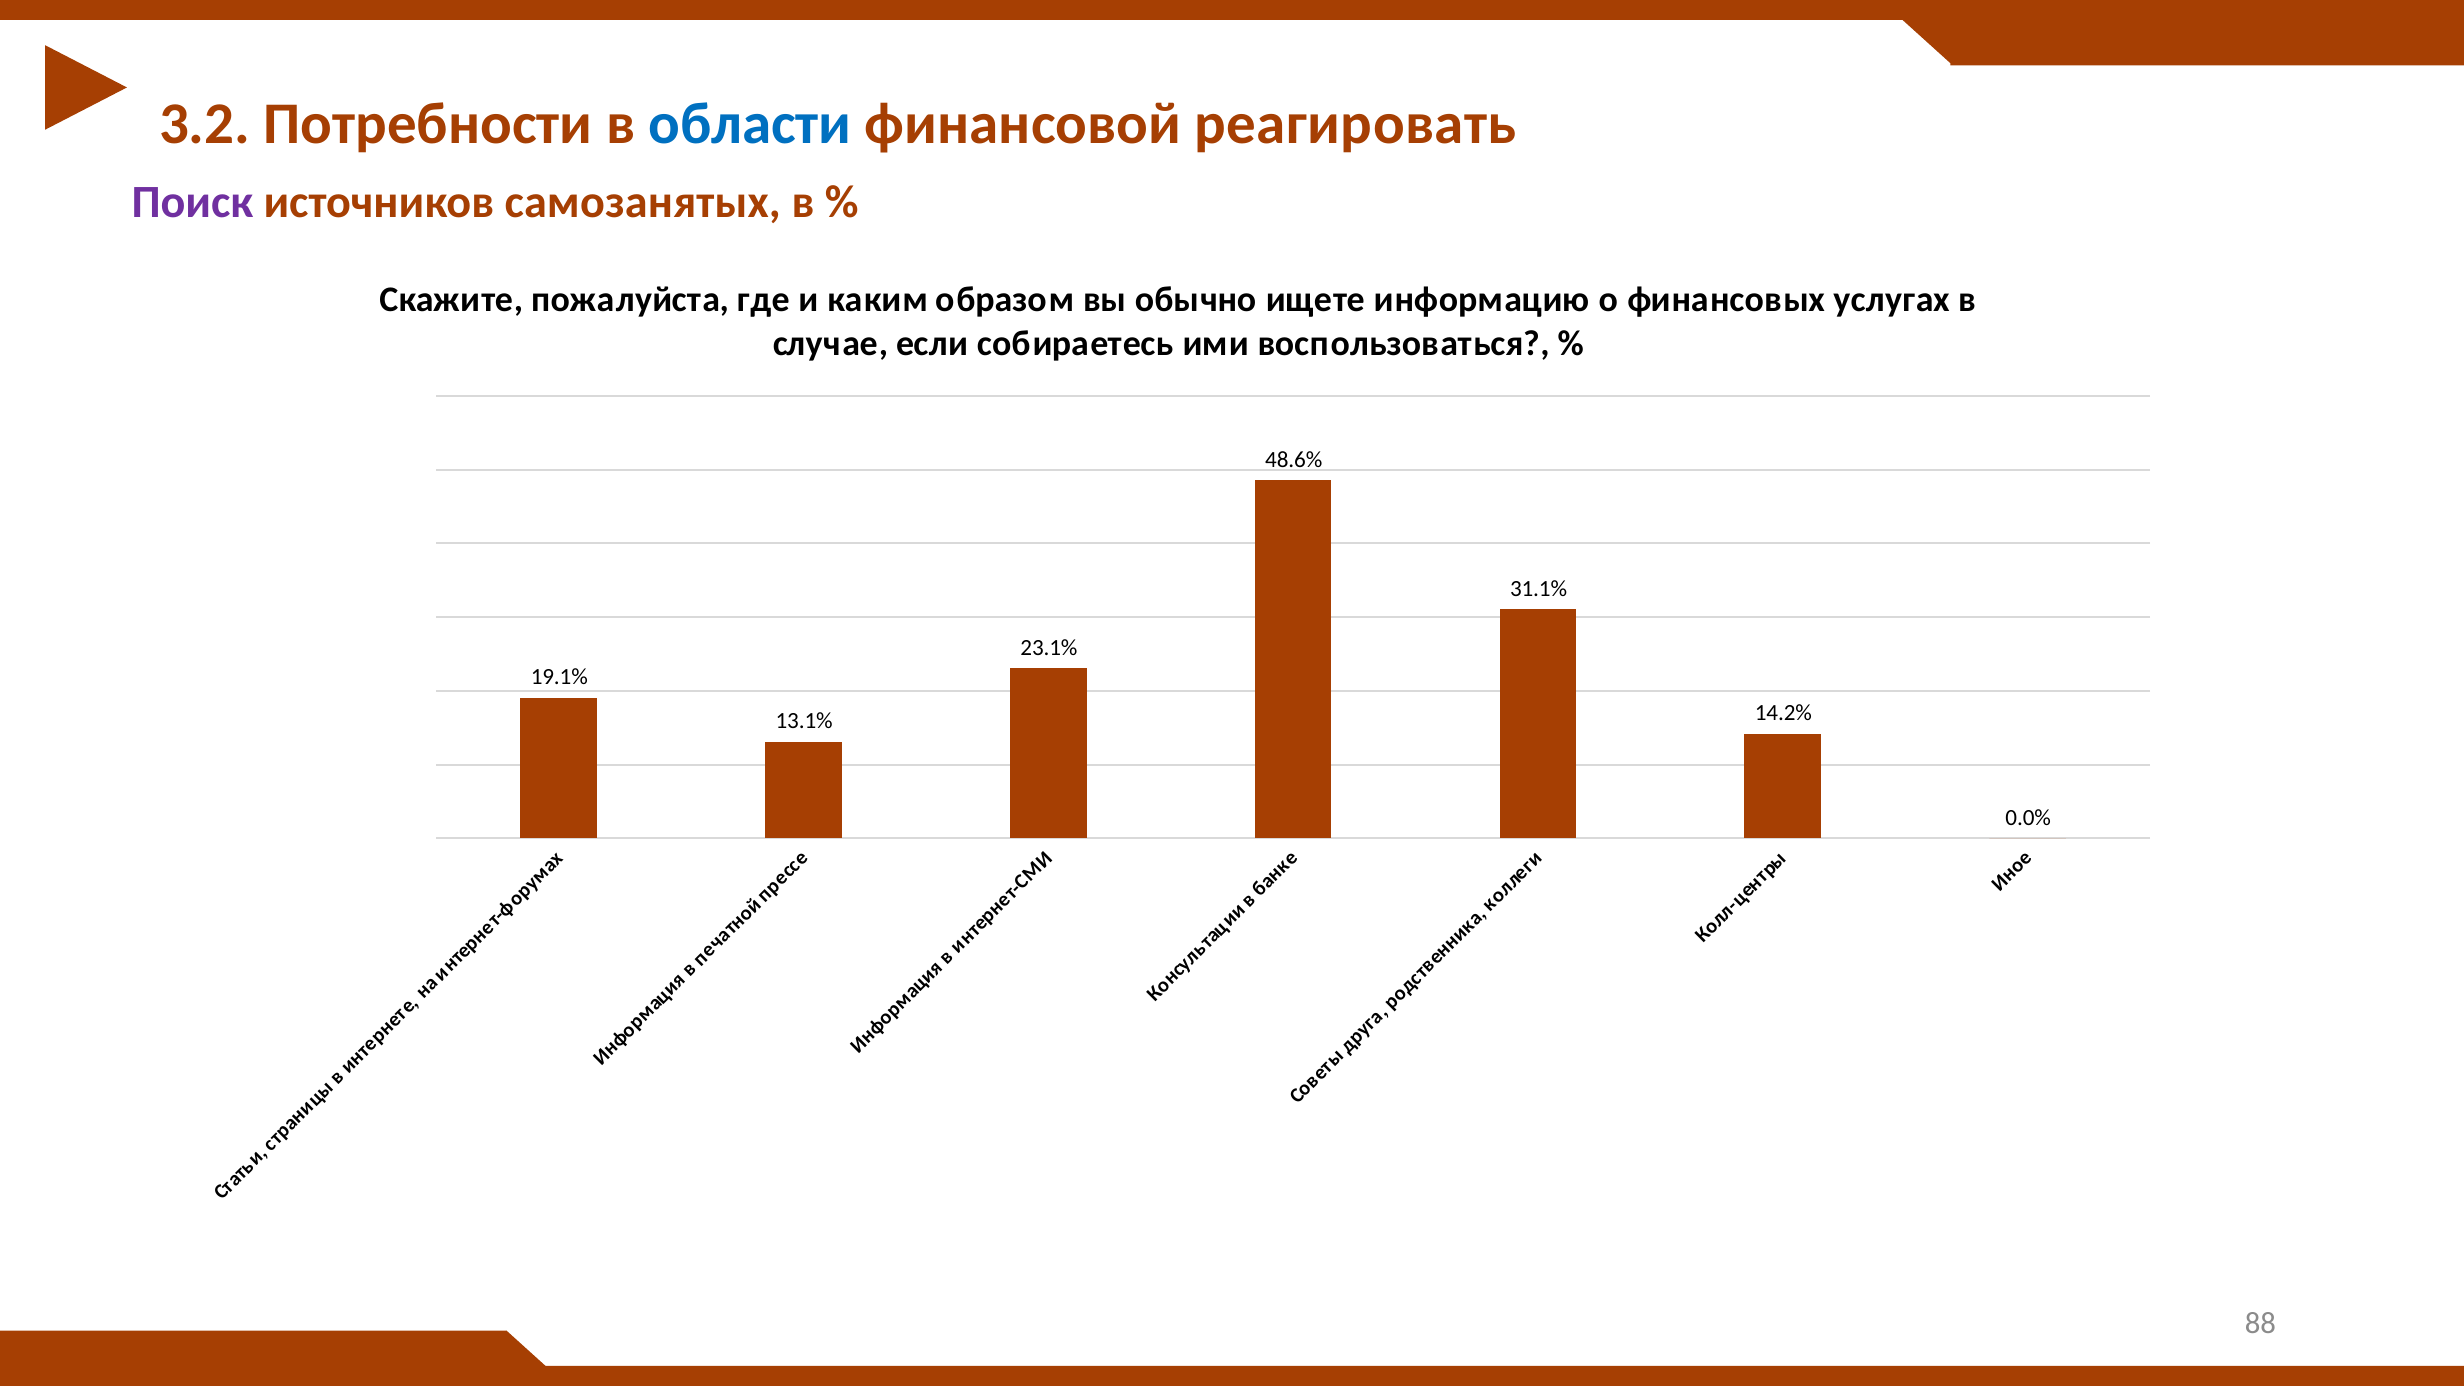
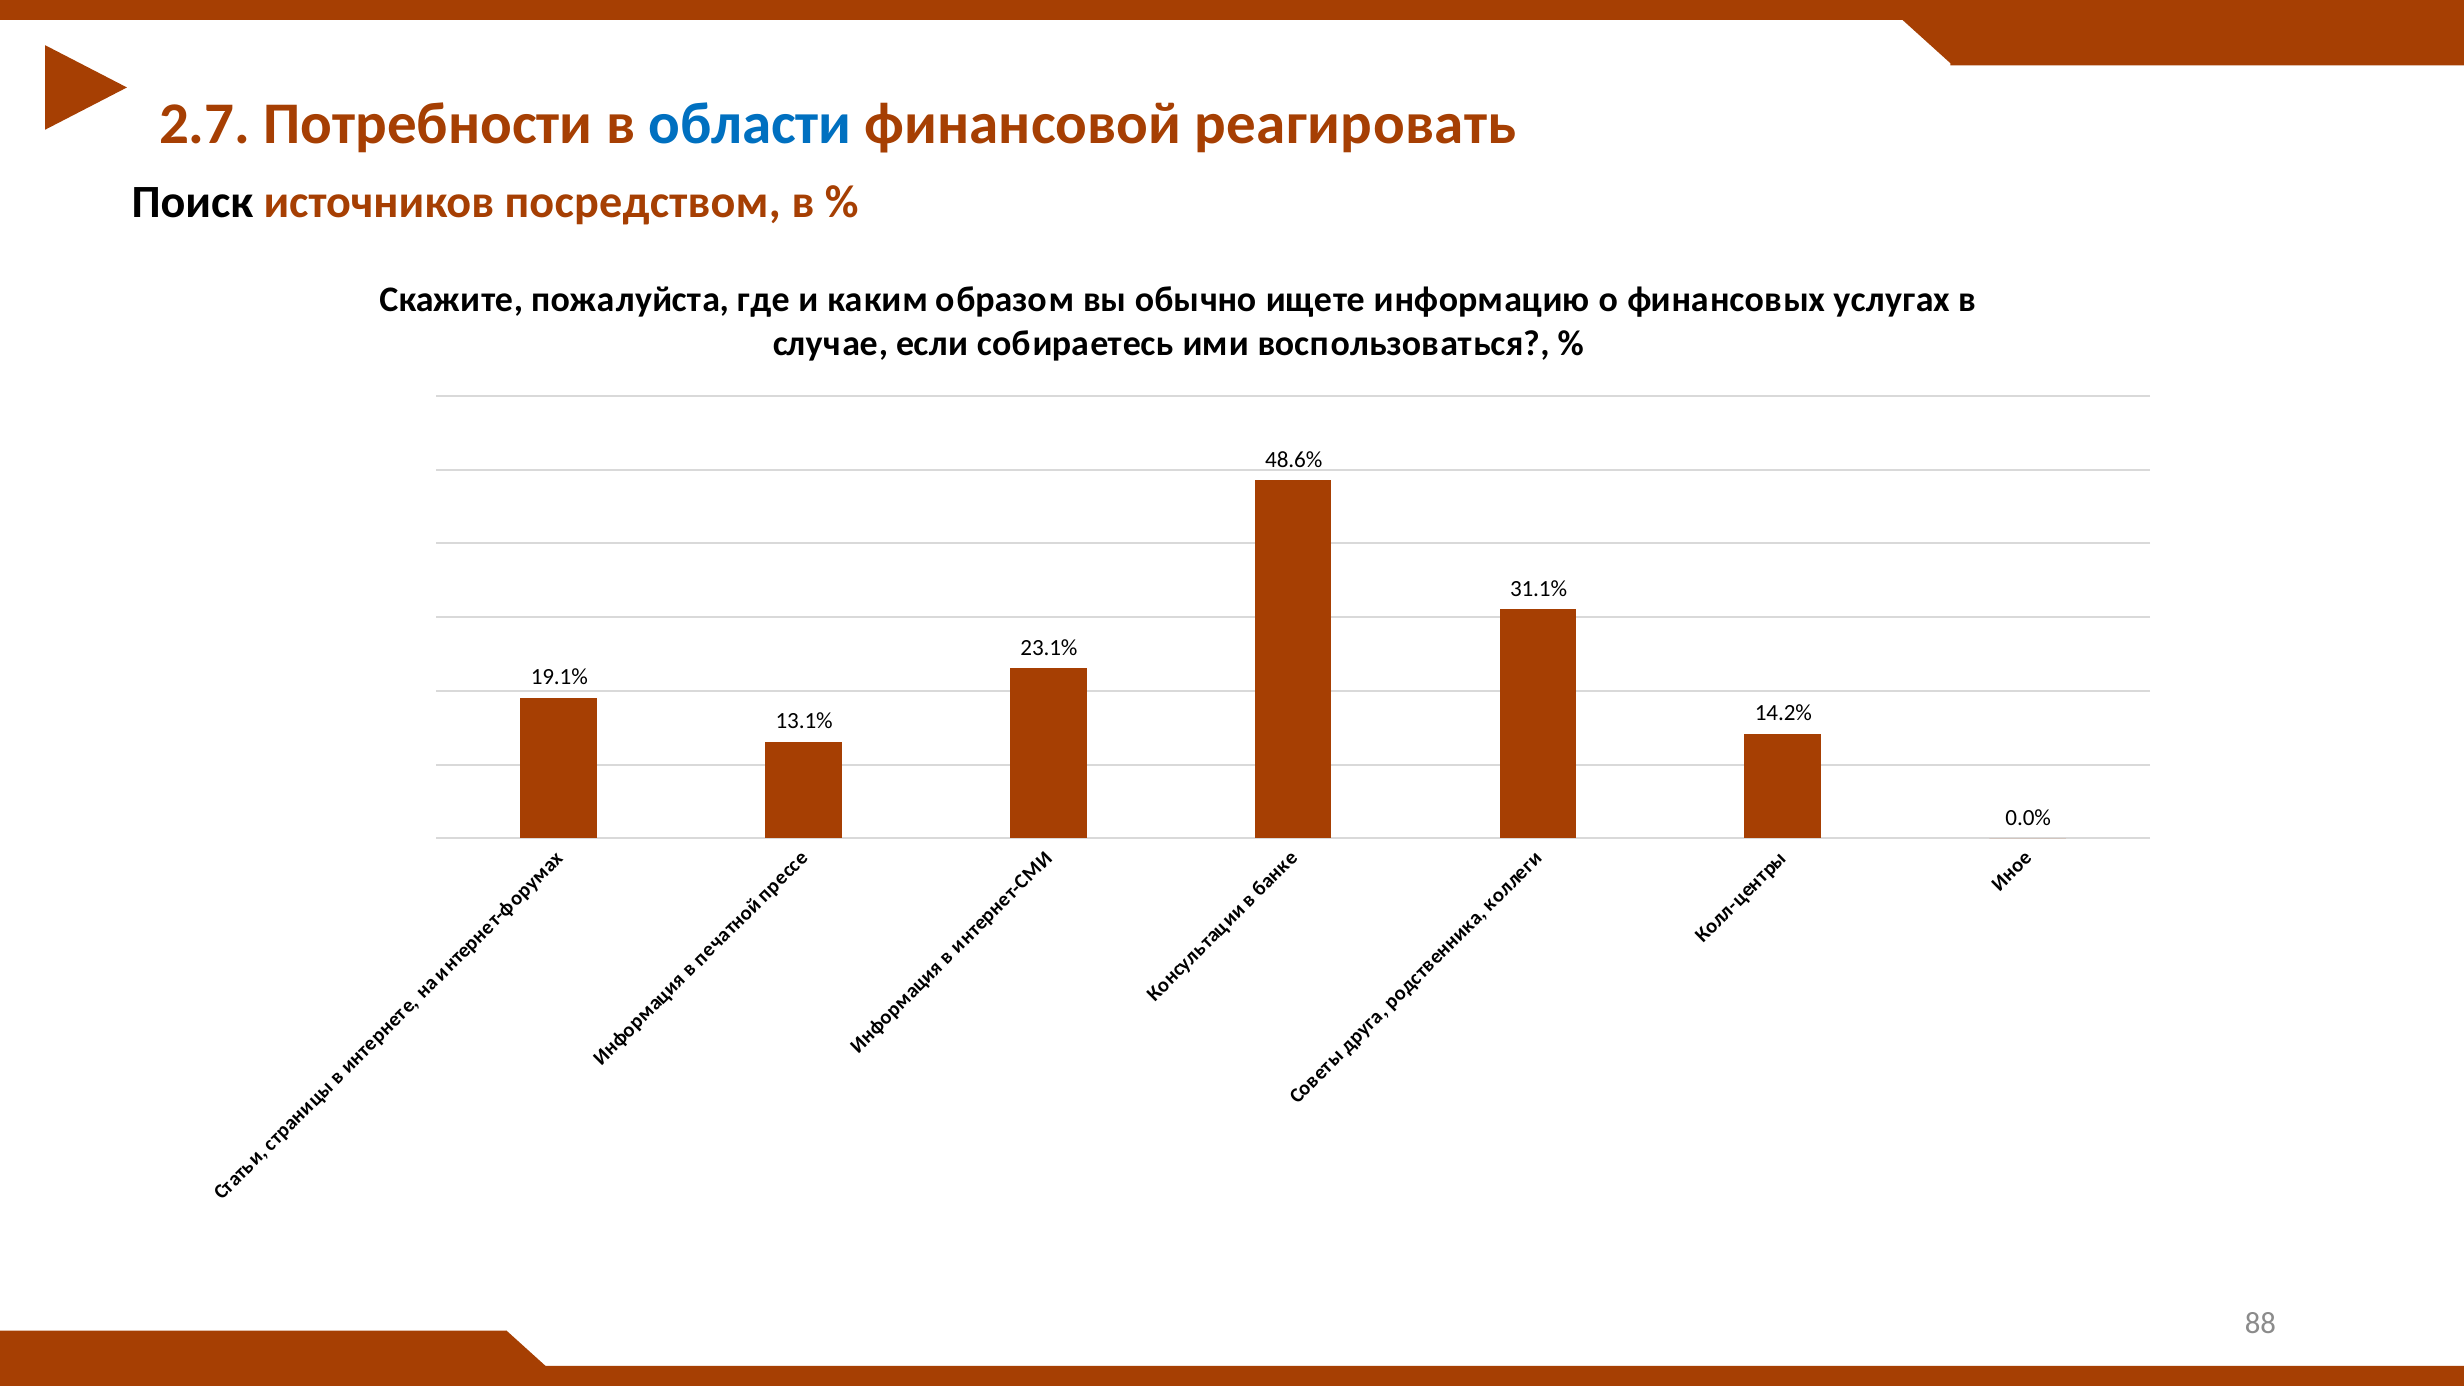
3.2: 3.2 -> 2.7
Поиск colour: purple -> black
самозанятых: самозанятых -> посредством
